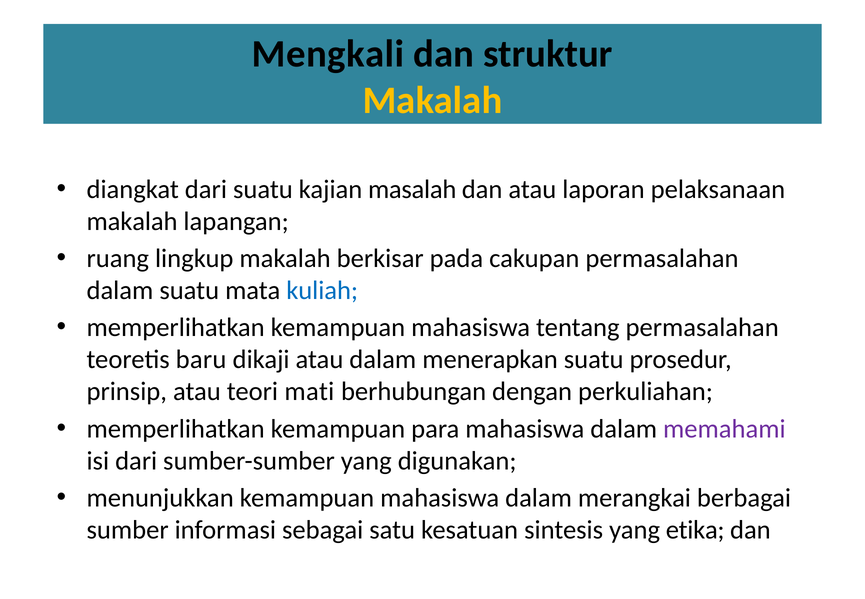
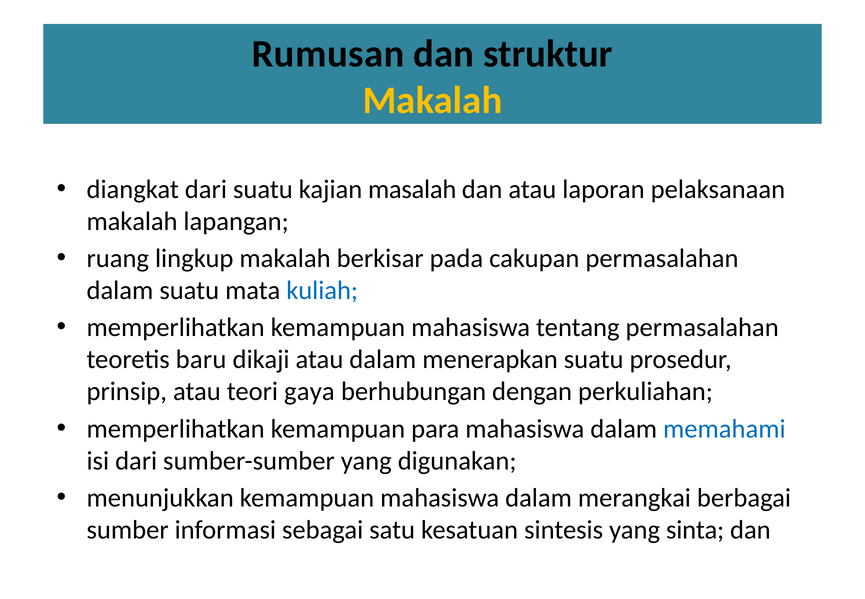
Mengkali: Mengkali -> Rumusan
mati: mati -> gaya
memahami colour: purple -> blue
etika: etika -> sinta
